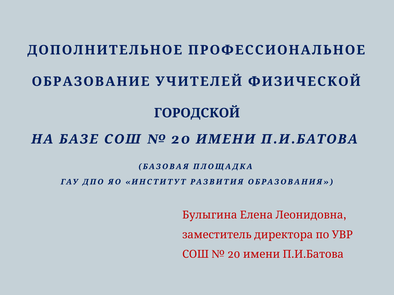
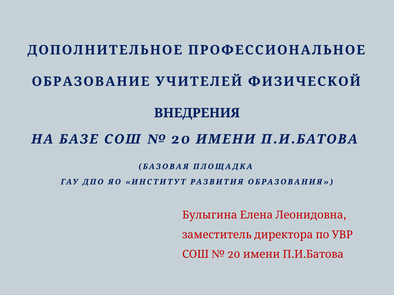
ГОРОДСКОЙ: ГОРОДСКОЙ -> ВНЕДРЕНИЯ
